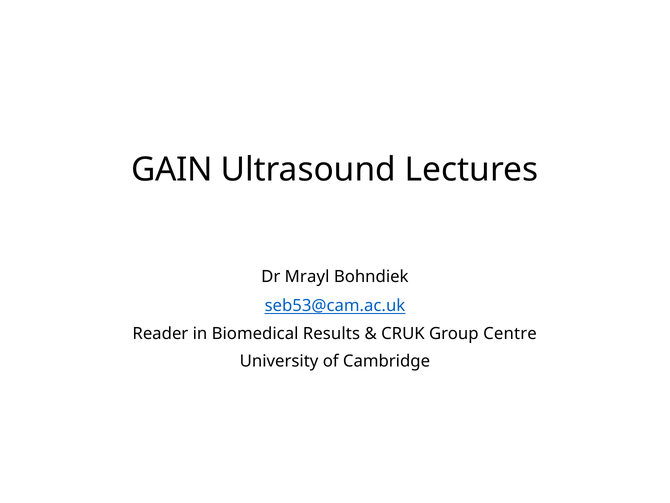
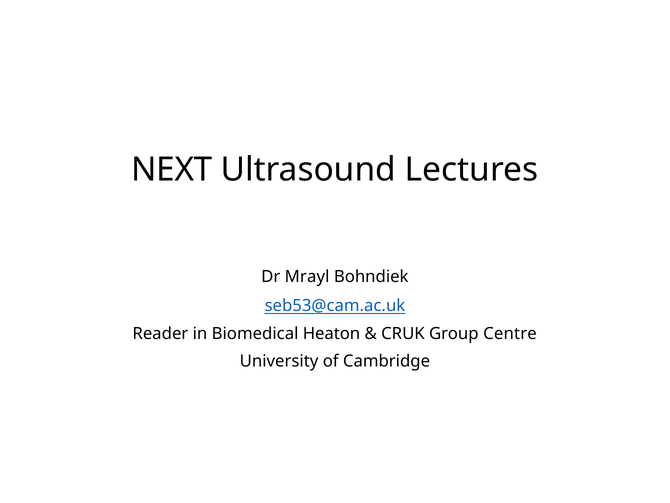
GAIN: GAIN -> NEXT
Results: Results -> Heaton
